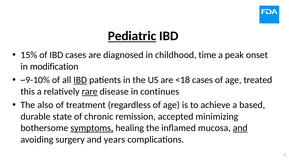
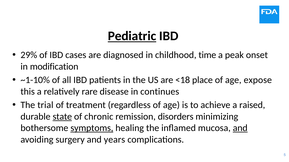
15%: 15% -> 29%
~9-10%: ~9-10% -> ~1-10%
IBD at (80, 80) underline: present -> none
<18 cases: cases -> place
treated: treated -> expose
rare underline: present -> none
also: also -> trial
based: based -> raised
state underline: none -> present
accepted: accepted -> disorders
